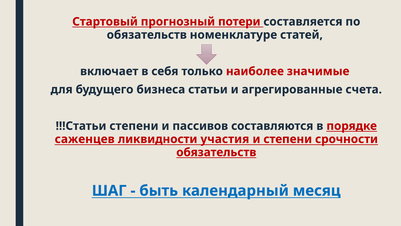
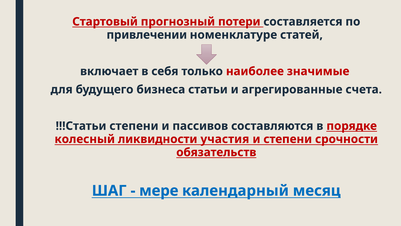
обязательств at (147, 35): обязательств -> привлечении
саженцев: саженцев -> колесный
быть: быть -> мере
